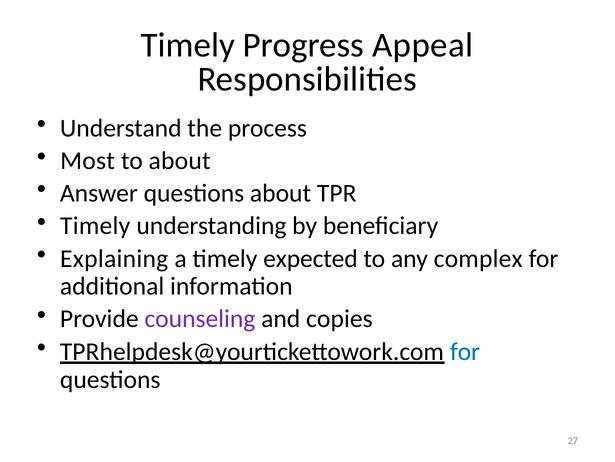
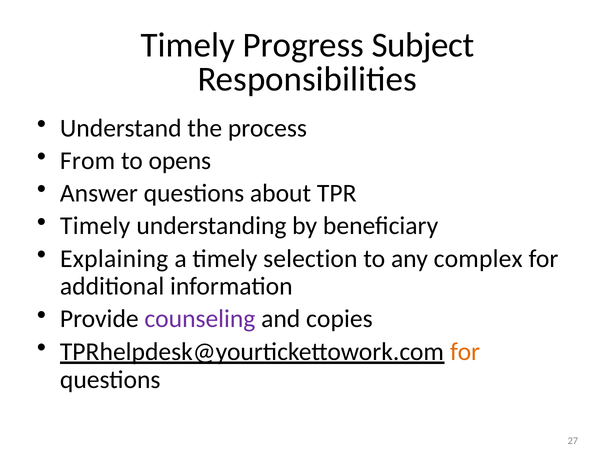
Appeal: Appeal -> Subject
Most: Most -> From
to about: about -> opens
expected: expected -> selection
for at (465, 351) colour: blue -> orange
